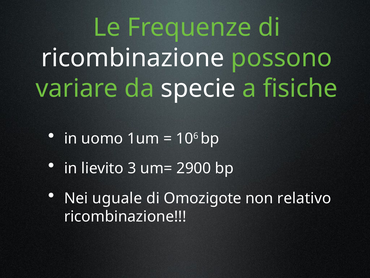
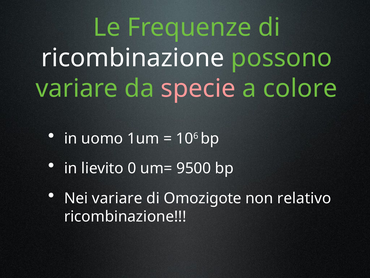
specie colour: white -> pink
fisiche: fisiche -> colore
3: 3 -> 0
2900: 2900 -> 9500
Nei uguale: uguale -> variare
